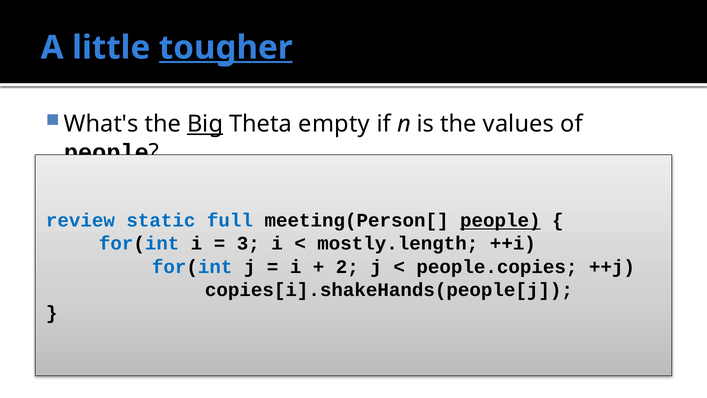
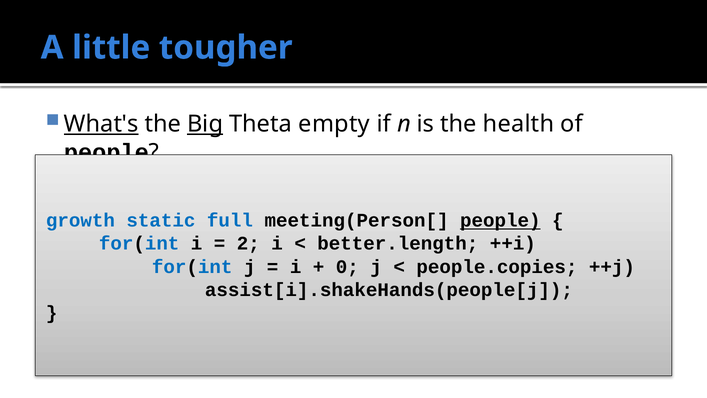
tougher underline: present -> none
What's underline: none -> present
values: values -> health
review: review -> growth
3: 3 -> 2
mostly.length: mostly.length -> better.length
2: 2 -> 0
copies[i].shakeHands(people[j: copies[i].shakeHands(people[j -> assist[i].shakeHands(people[j
